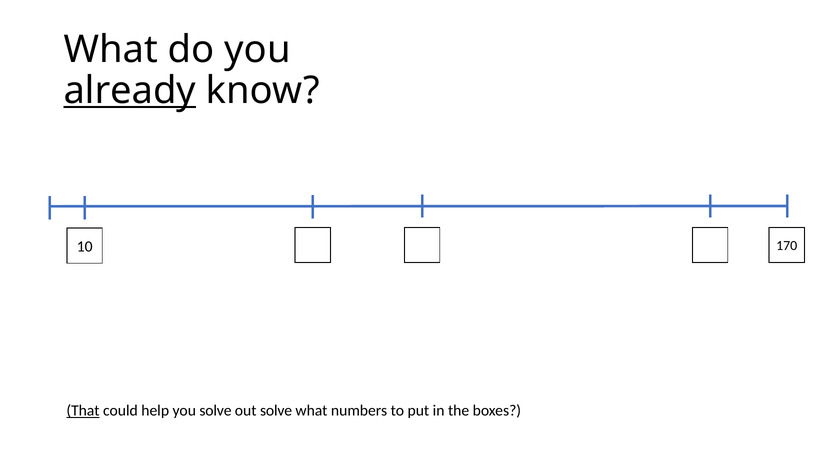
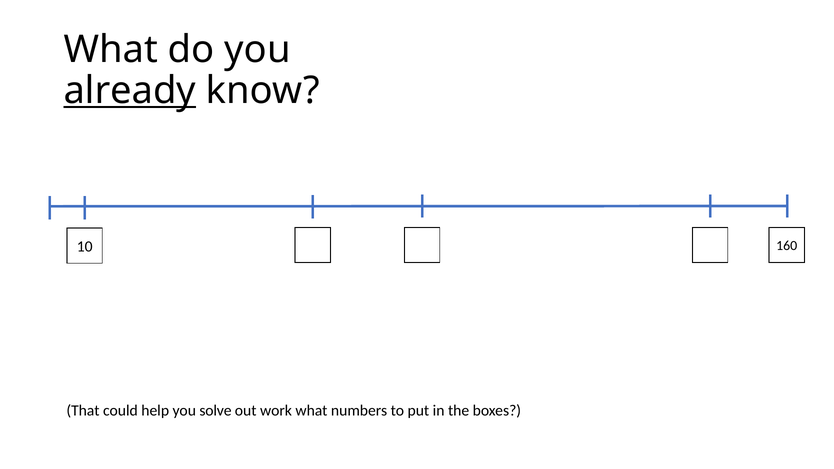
170: 170 -> 160
That underline: present -> none
out solve: solve -> work
